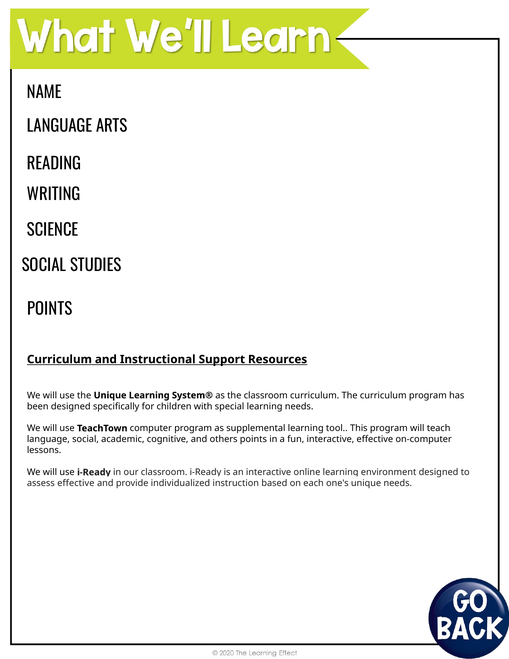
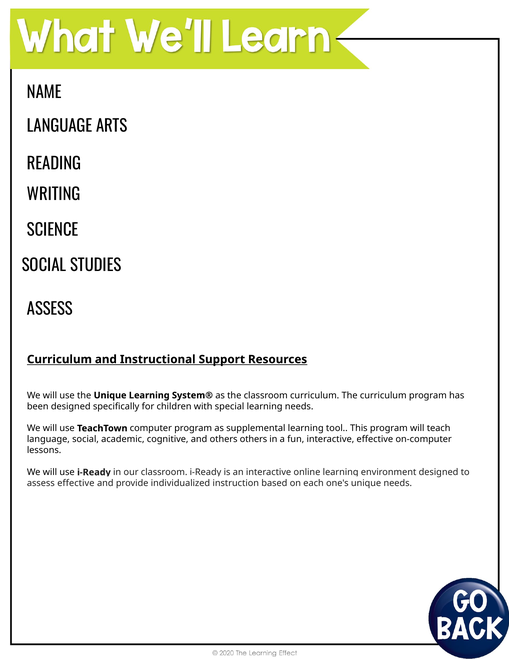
POINTS at (50, 309): POINTS -> ASSESS
others points: points -> others
